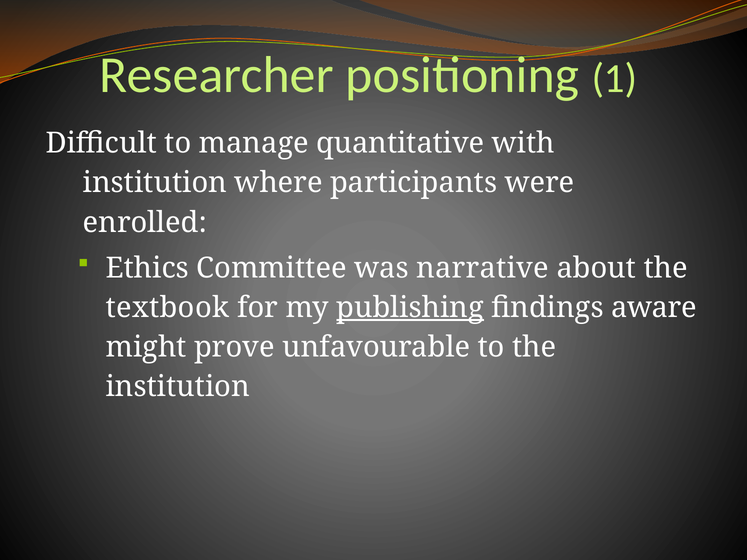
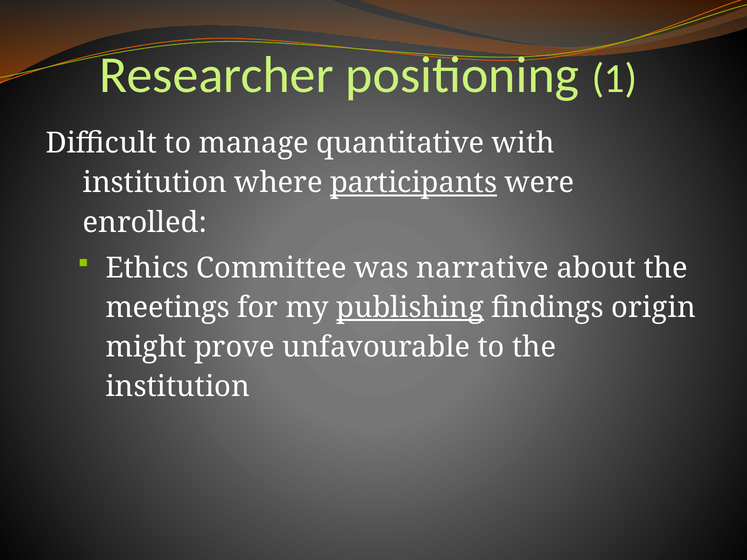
participants underline: none -> present
textbook: textbook -> meetings
aware: aware -> origin
